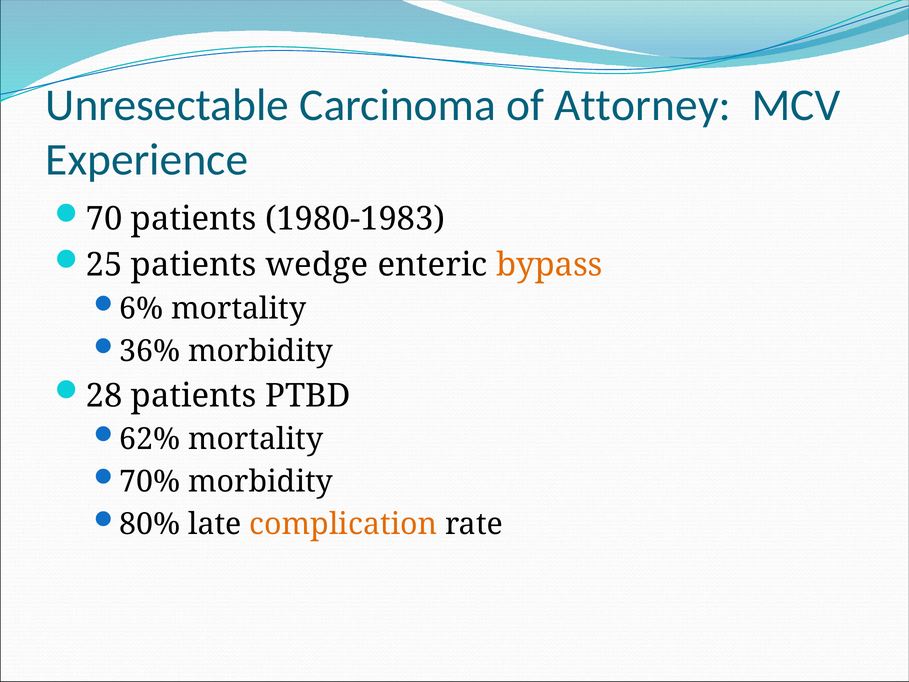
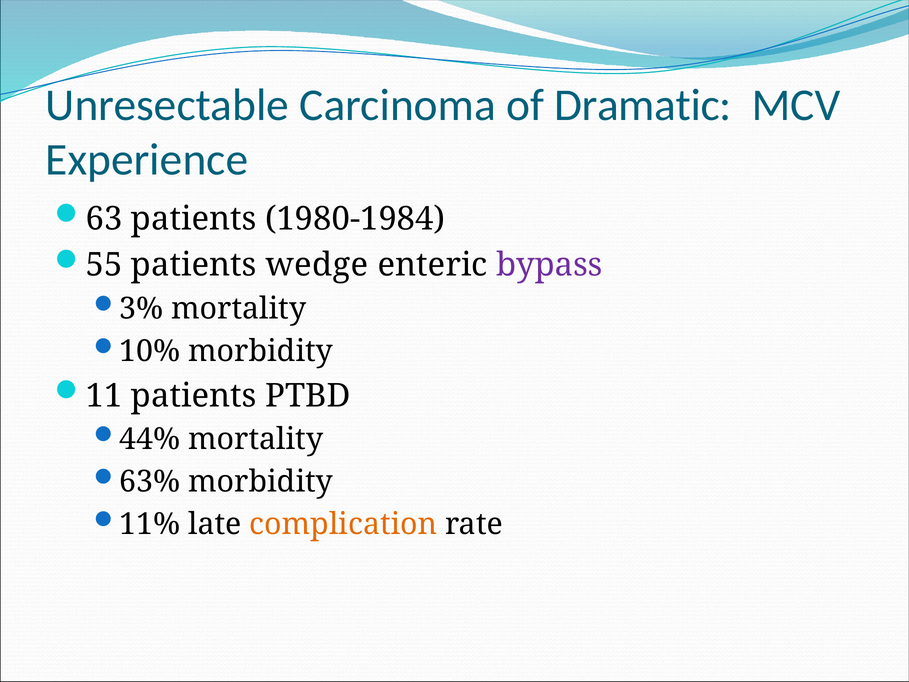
Attorney: Attorney -> Dramatic
70: 70 -> 63
1980-1983: 1980-1983 -> 1980-1984
25: 25 -> 55
bypass colour: orange -> purple
6%: 6% -> 3%
36%: 36% -> 10%
28: 28 -> 11
62%: 62% -> 44%
70%: 70% -> 63%
80%: 80% -> 11%
